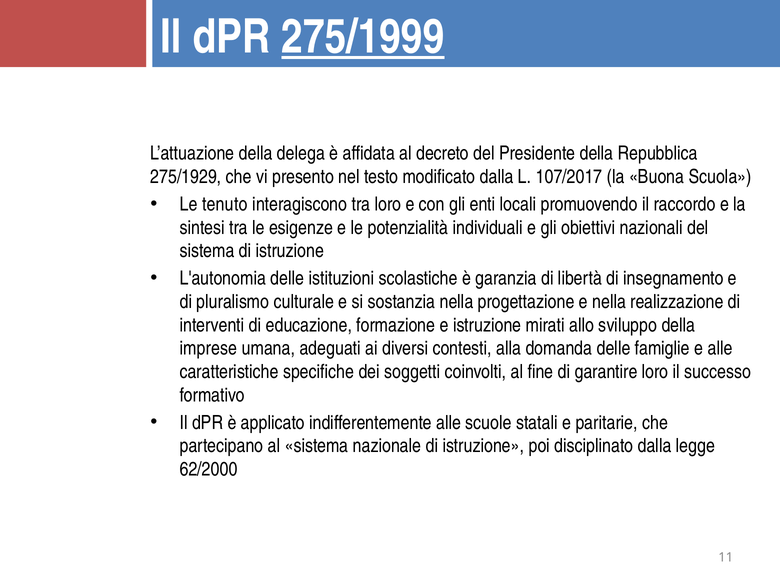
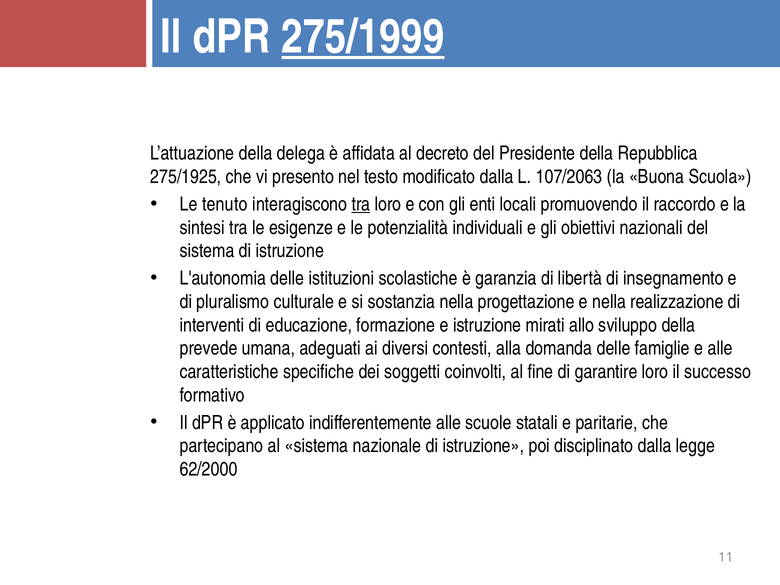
275/1929: 275/1929 -> 275/1925
107/2017: 107/2017 -> 107/2063
tra at (361, 204) underline: none -> present
imprese: imprese -> prevede
